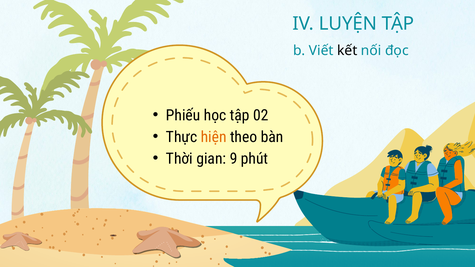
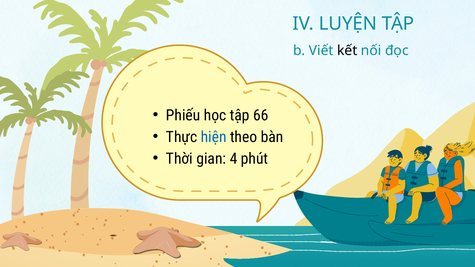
02: 02 -> 66
hiện colour: orange -> blue
9: 9 -> 4
